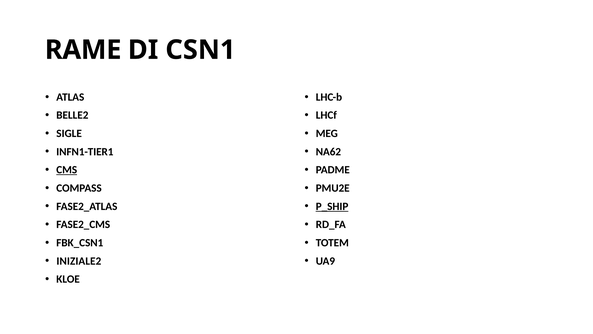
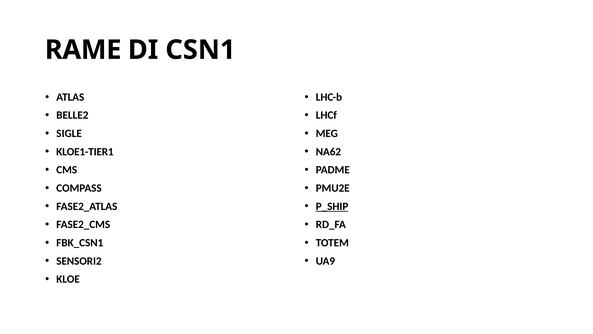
INFN1-TIER1: INFN1-TIER1 -> KLOE1-TIER1
CMS underline: present -> none
INIZIALE2: INIZIALE2 -> SENSORI2
